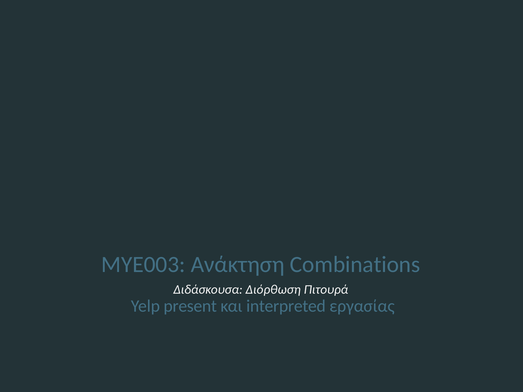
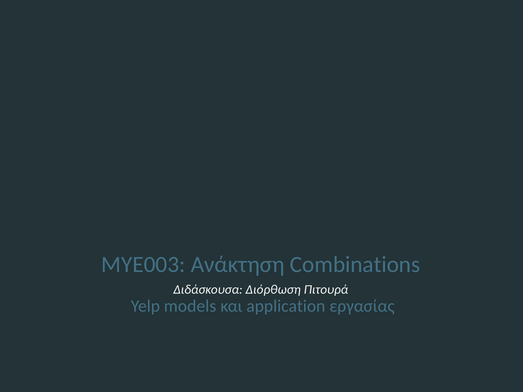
present: present -> models
interpreted: interpreted -> application
